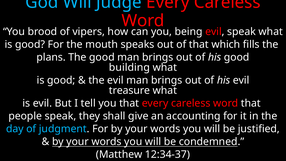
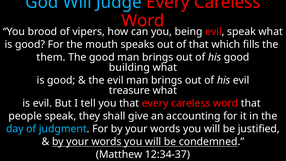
plans: plans -> them
